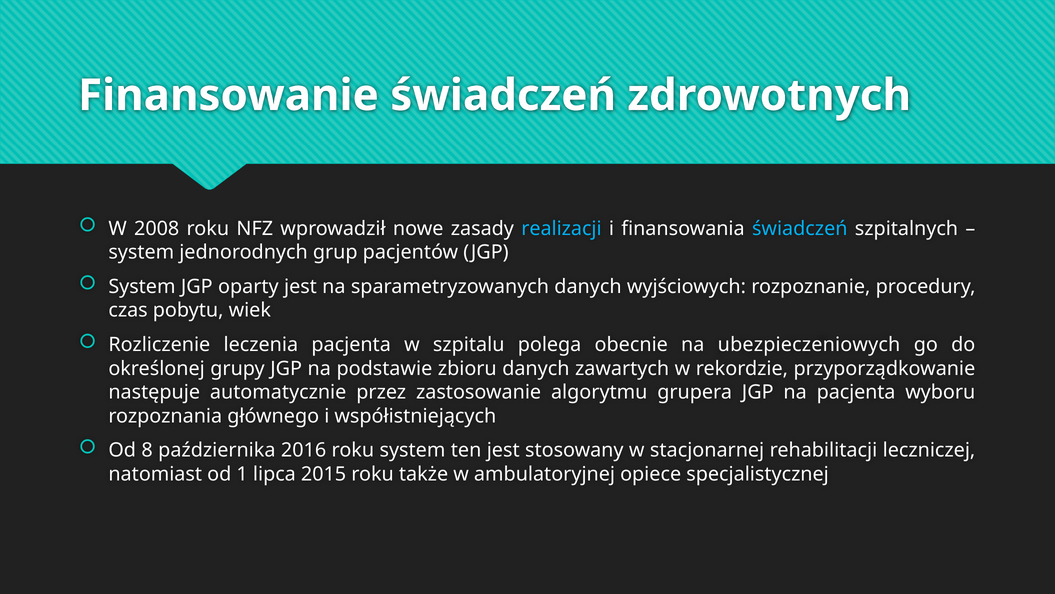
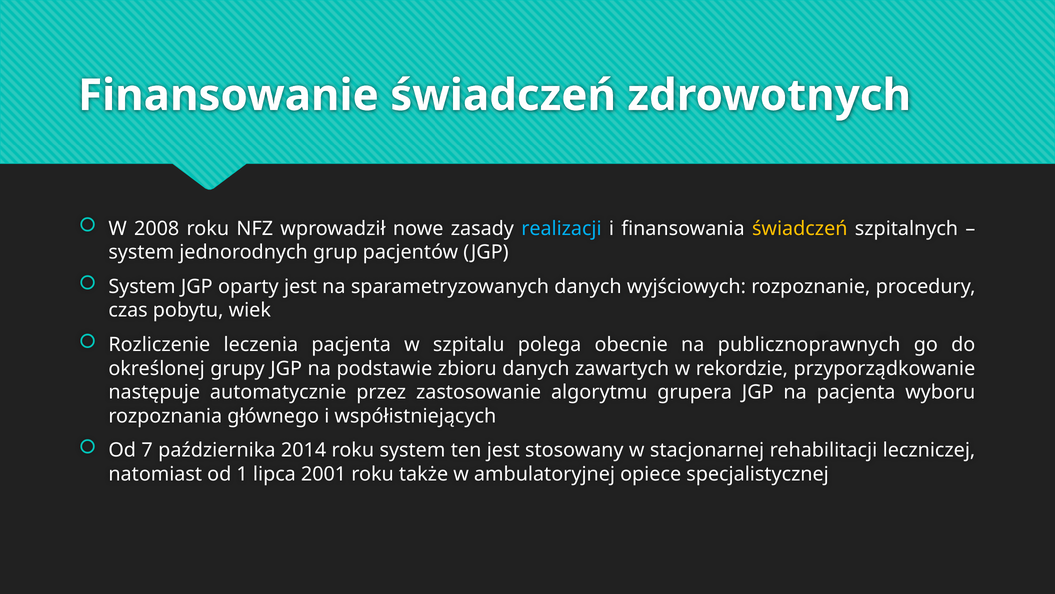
świadczeń at (800, 228) colour: light blue -> yellow
ubezpieczeniowych: ubezpieczeniowych -> publicznoprawnych
8: 8 -> 7
2016: 2016 -> 2014
2015: 2015 -> 2001
